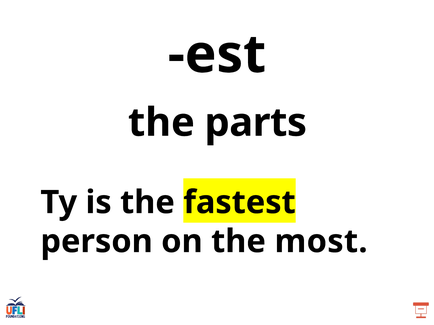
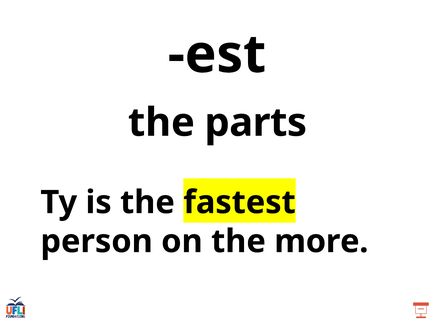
most: most -> more
